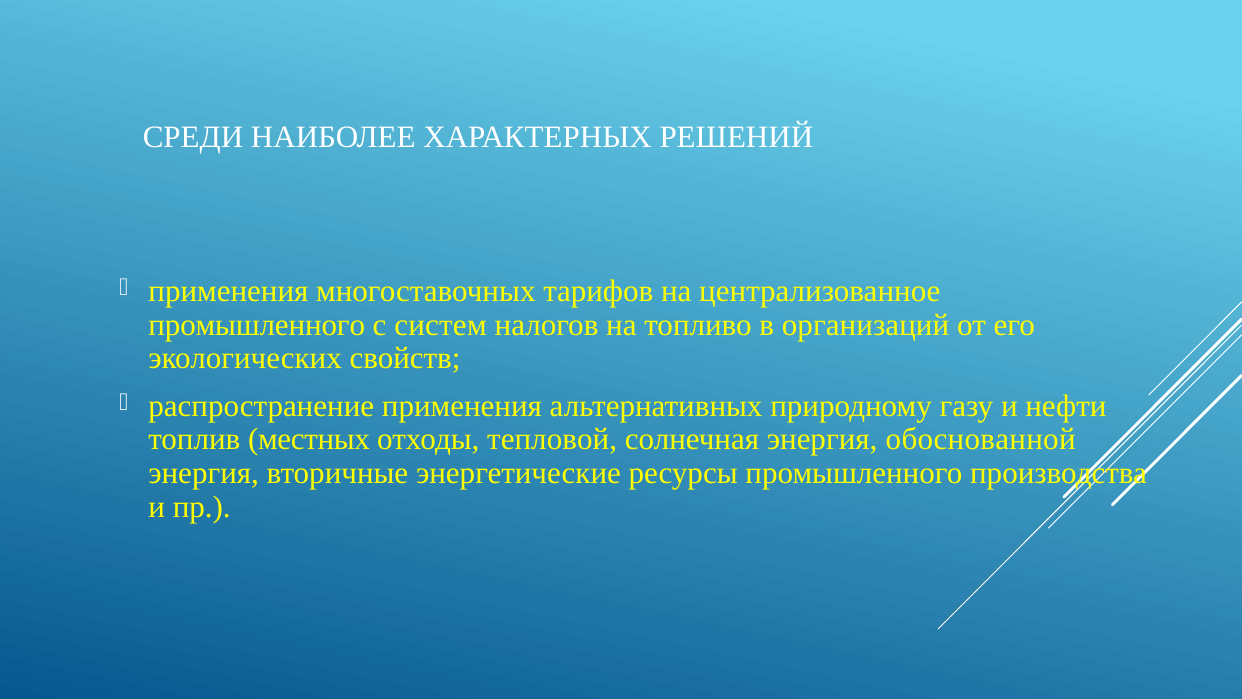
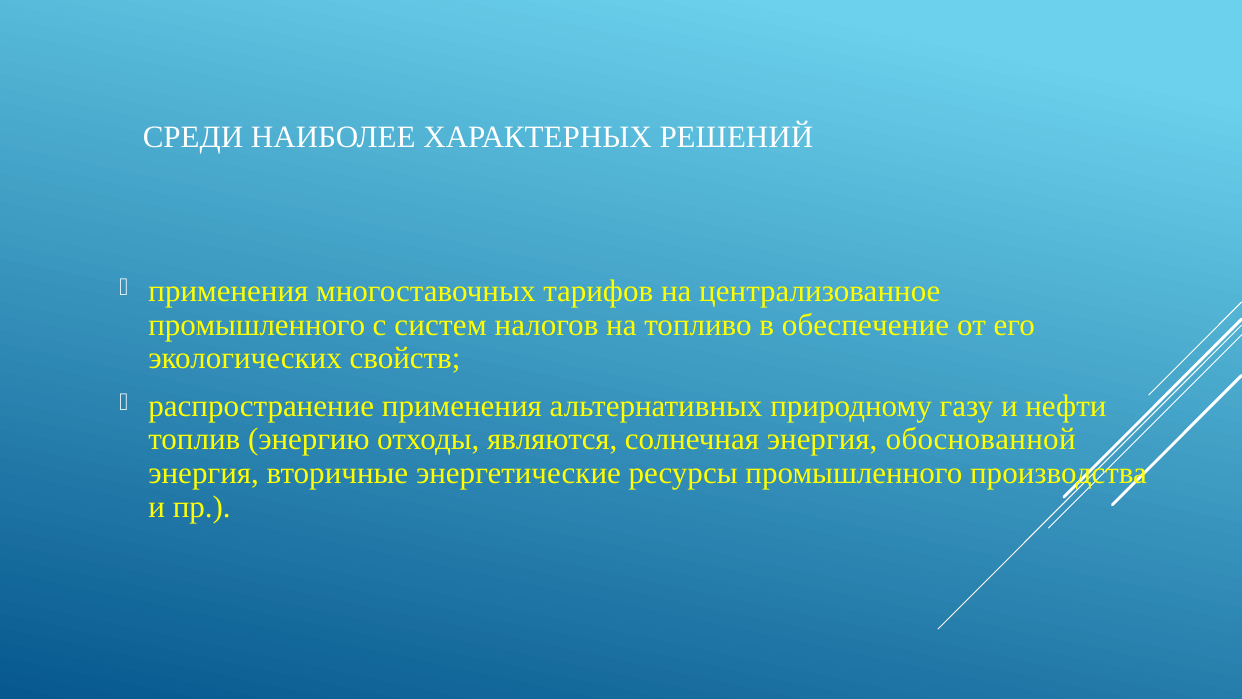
организаций: организаций -> обеспечение
местных: местных -> энергию
тепловой: тепловой -> являются
